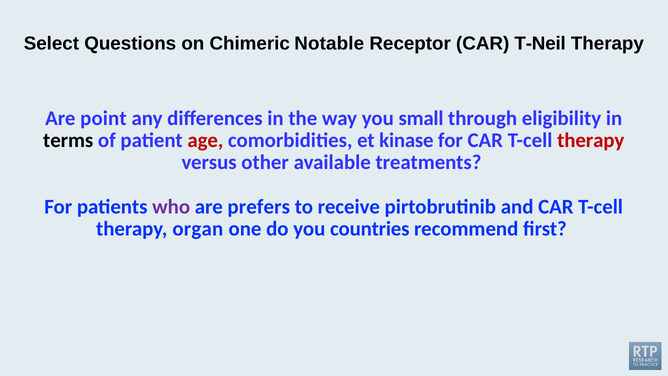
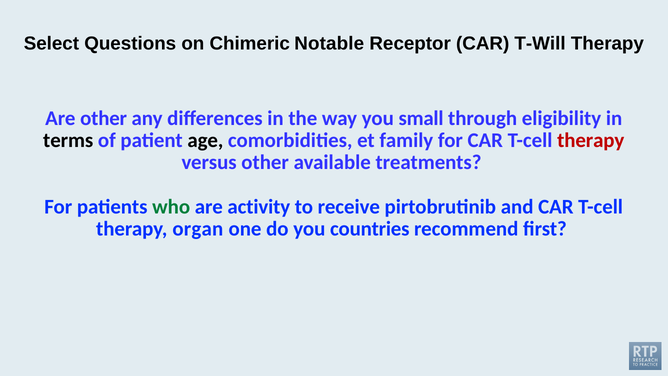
T-Neil: T-Neil -> T-Will
Are point: point -> other
age colour: red -> black
kinase: kinase -> family
who colour: purple -> green
prefers: prefers -> activity
